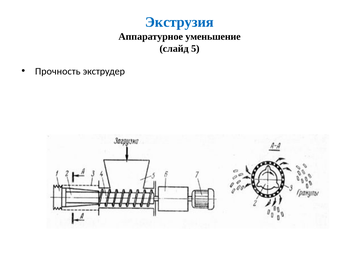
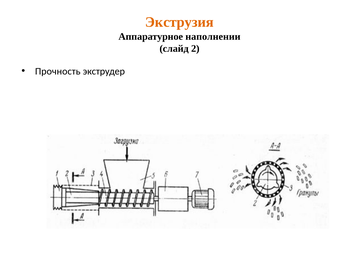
Экструзия colour: blue -> orange
уменьшение: уменьшение -> наполнении
5: 5 -> 2
